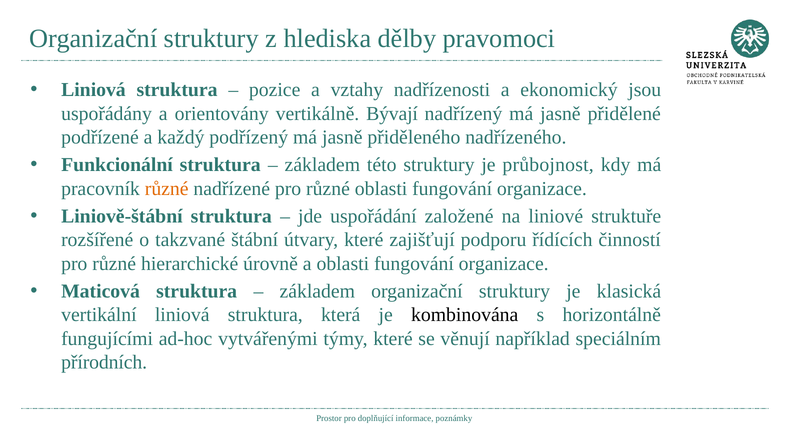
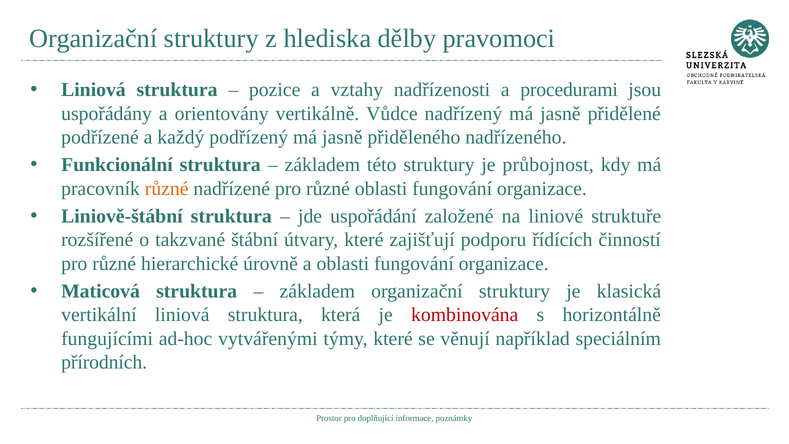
ekonomický: ekonomický -> procedurami
Bývají: Bývají -> Vůdce
kombinována colour: black -> red
